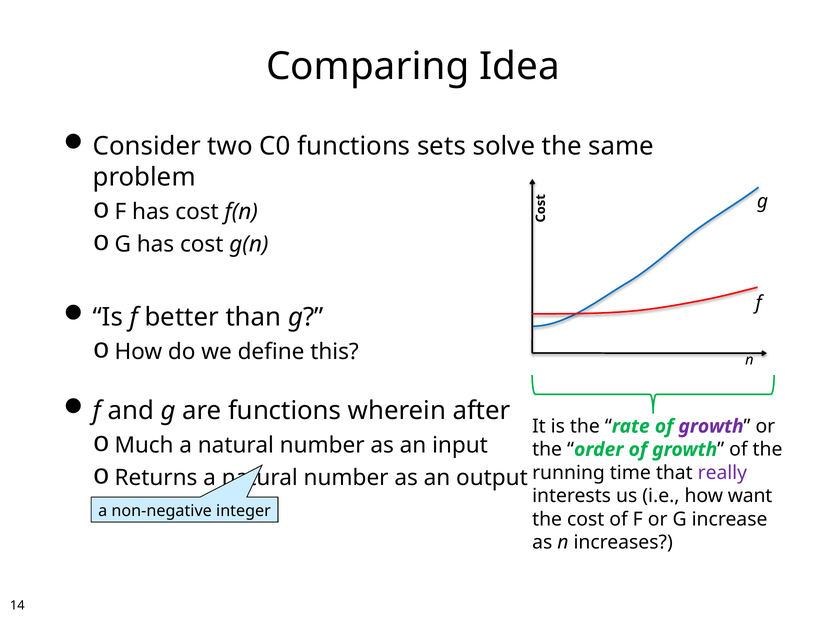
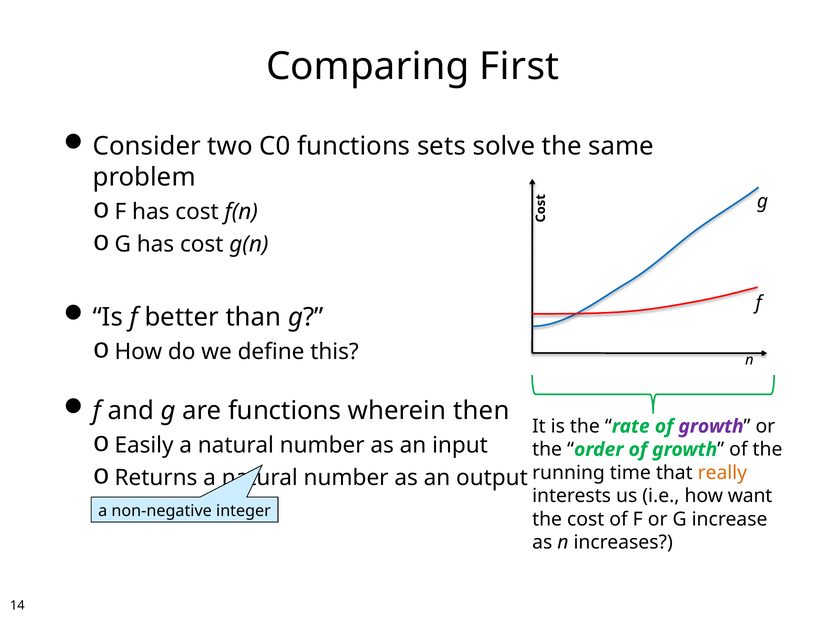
Idea: Idea -> First
after: after -> then
Much: Much -> Easily
really colour: purple -> orange
